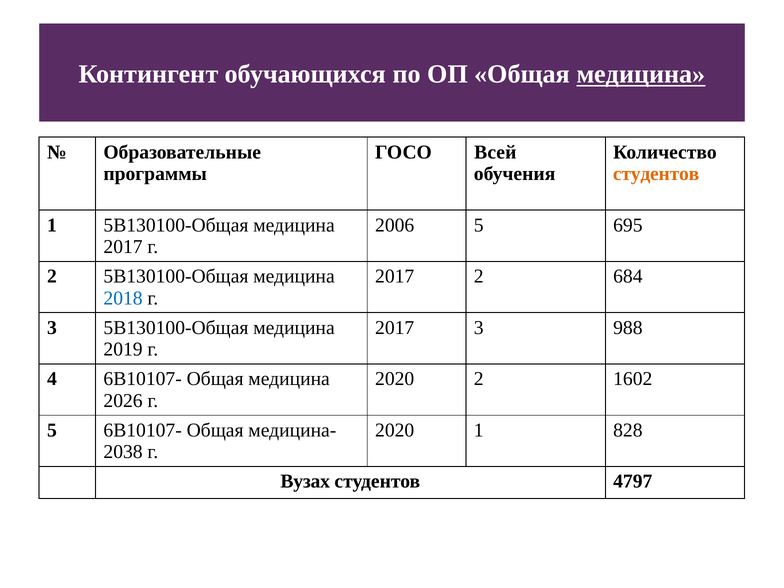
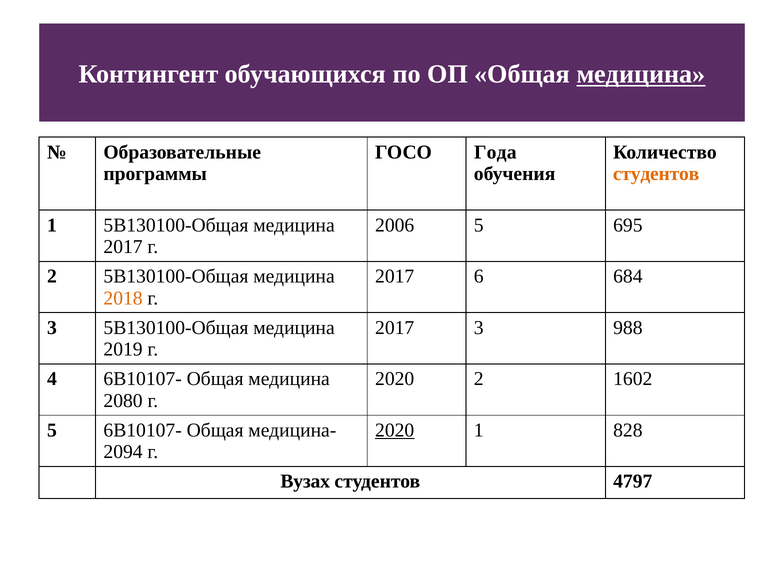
Всей: Всей -> Года
2017 2: 2 -> 6
2018 colour: blue -> orange
2026: 2026 -> 2080
2020 at (395, 430) underline: none -> present
2038: 2038 -> 2094
